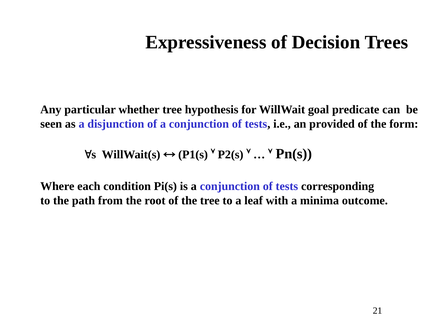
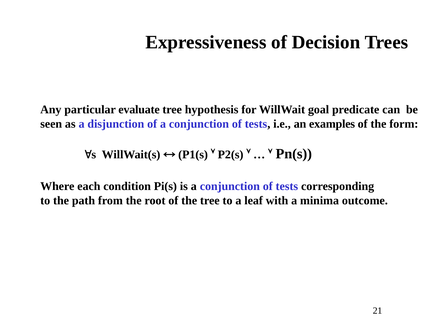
whether: whether -> evaluate
provided: provided -> examples
